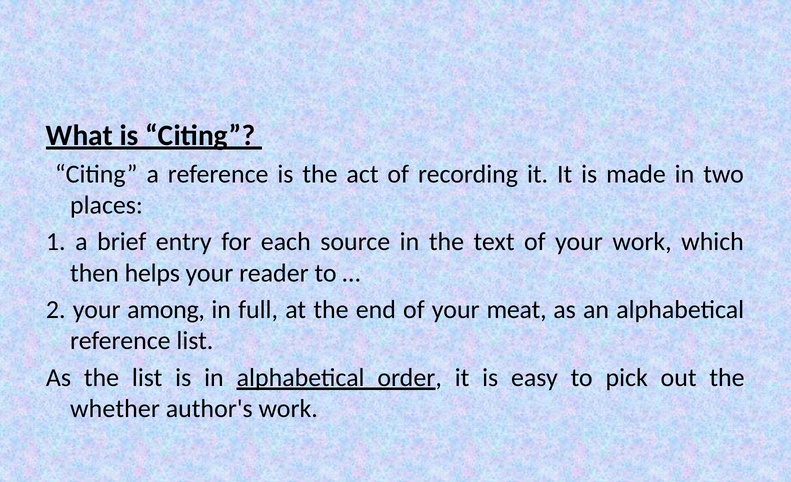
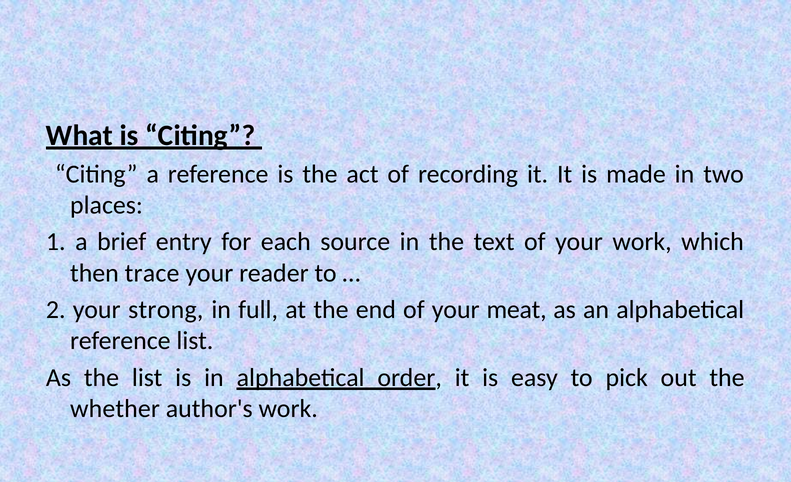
helps: helps -> trace
among: among -> strong
